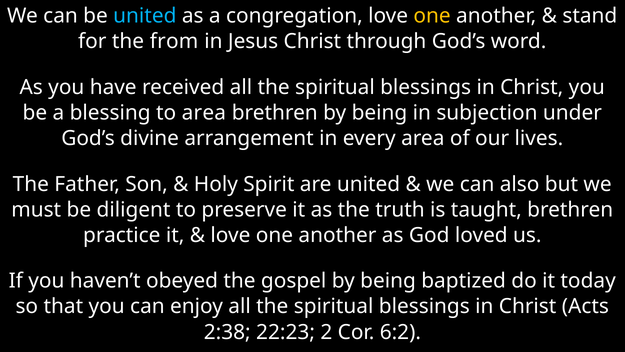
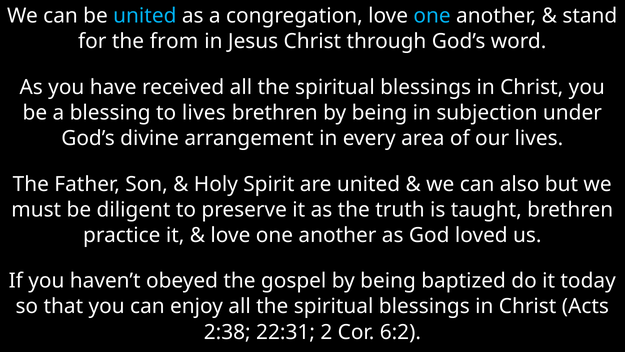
one at (432, 16) colour: yellow -> light blue
to area: area -> lives
22:23: 22:23 -> 22:31
